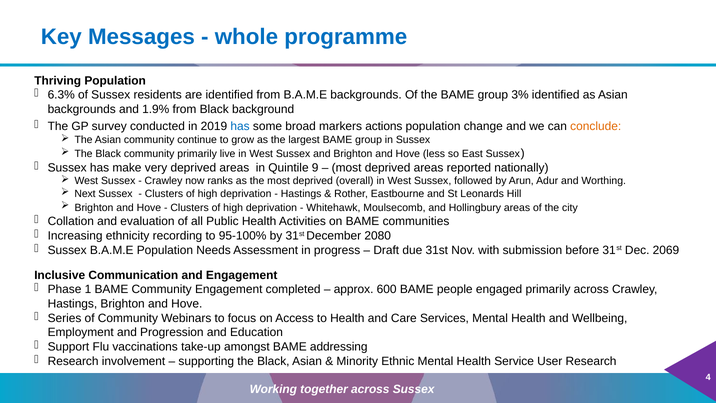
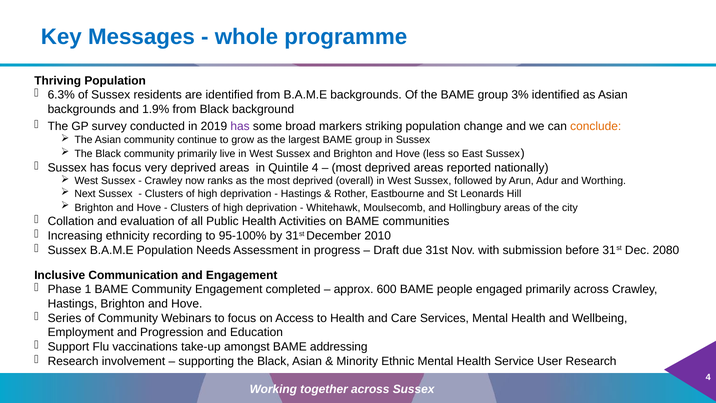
has at (240, 126) colour: blue -> purple
actions: actions -> striking
has make: make -> focus
Quintile 9: 9 -> 4
2080: 2080 -> 2010
2069: 2069 -> 2080
